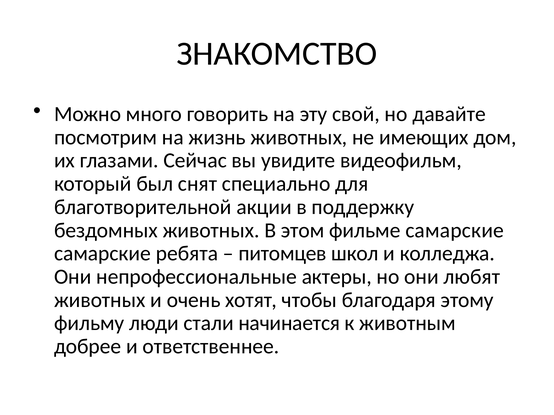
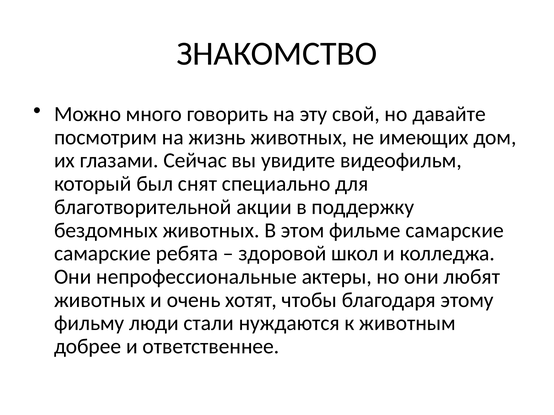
питомцев: питомцев -> здоровой
начинается: начинается -> нуждаются
